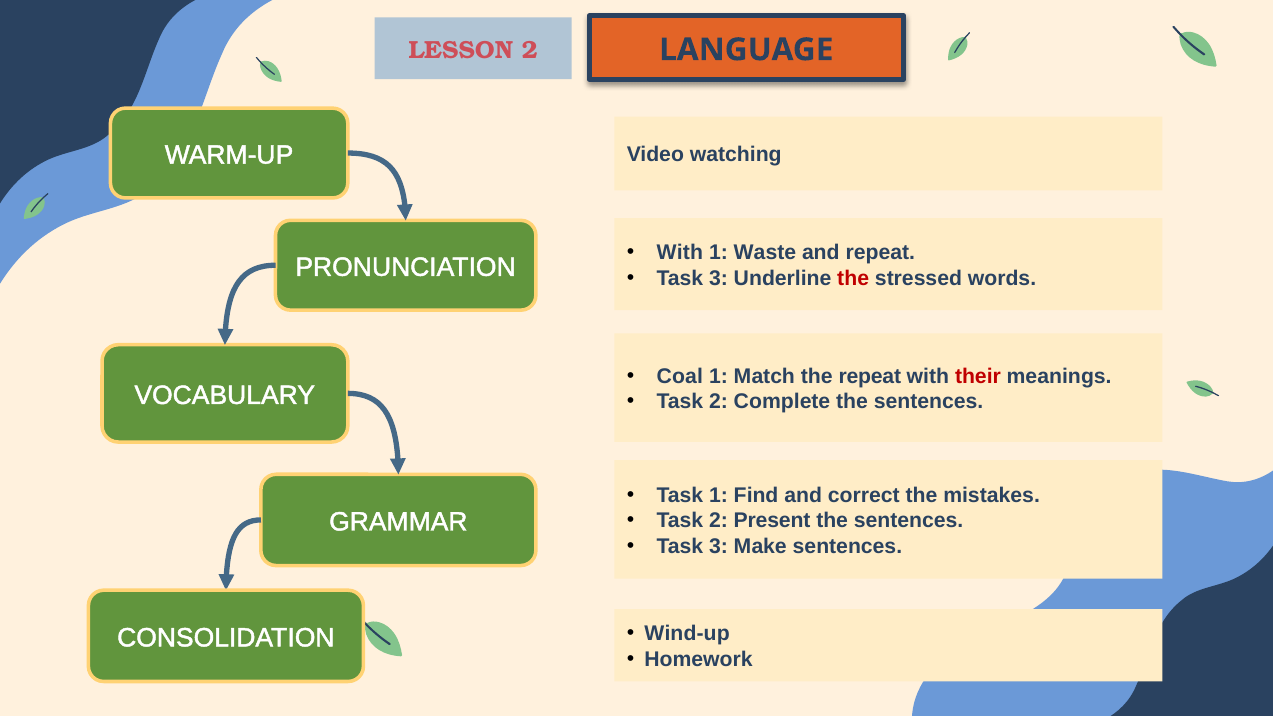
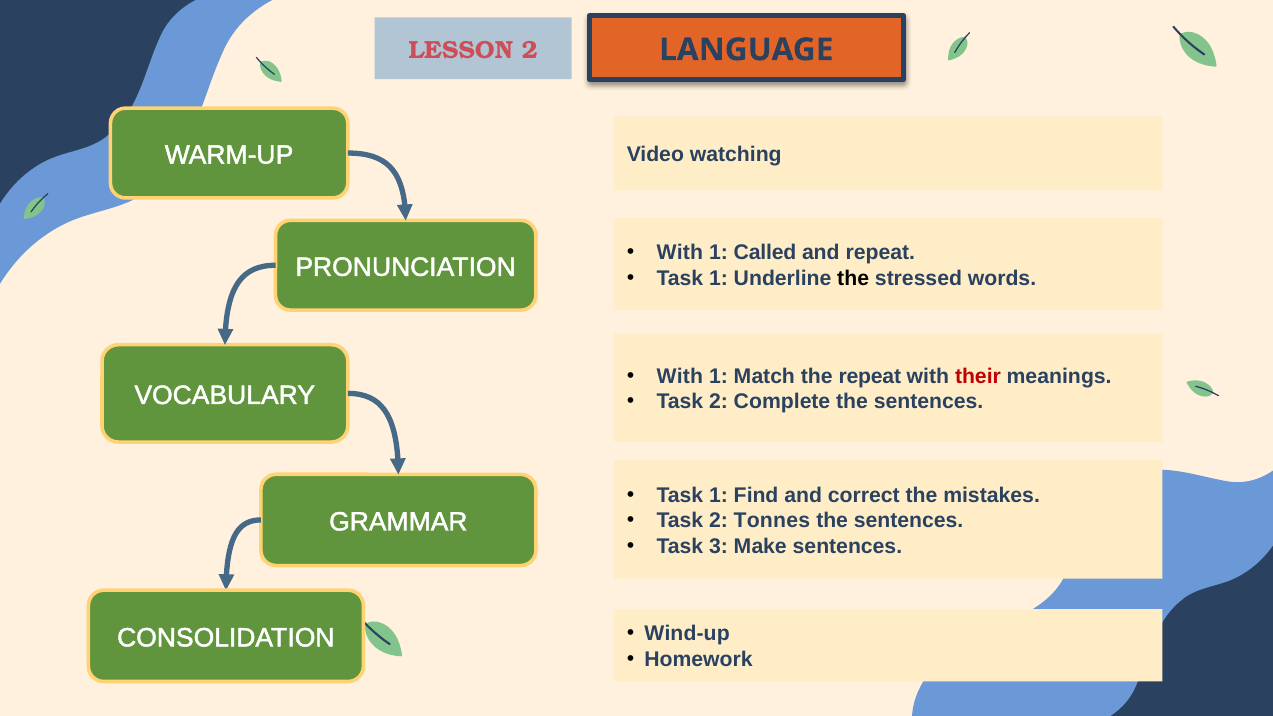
Waste: Waste -> Called
3 at (719, 278): 3 -> 1
the at (853, 278) colour: red -> black
Coal at (680, 377): Coal -> With
Present: Present -> Tonnes
